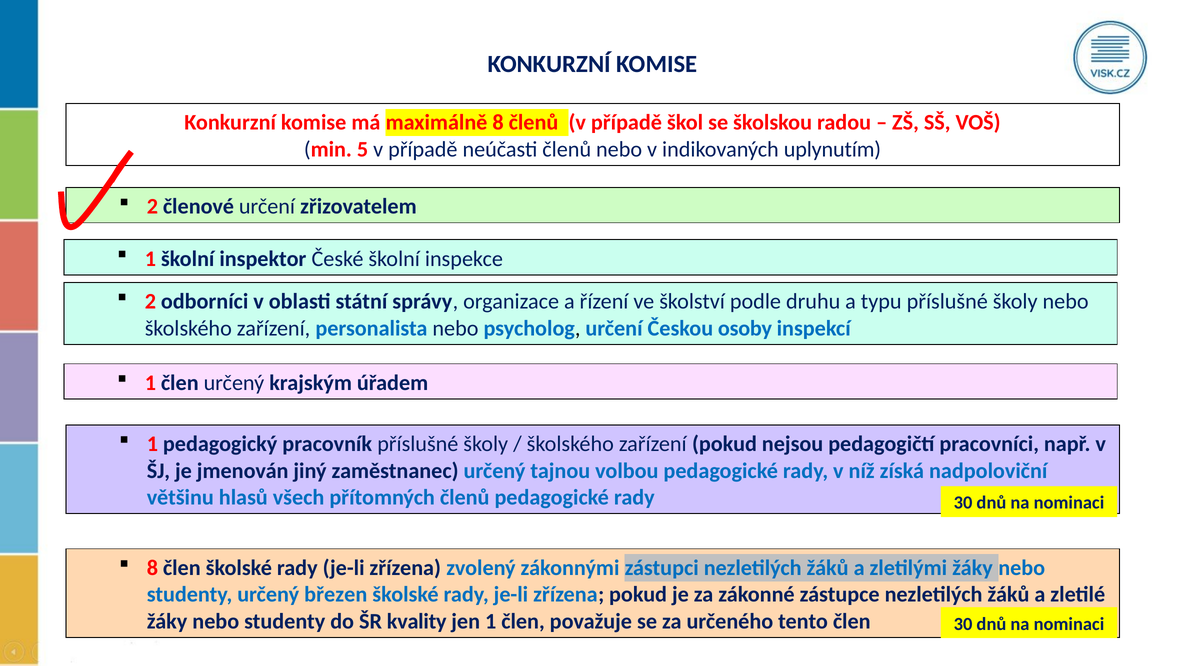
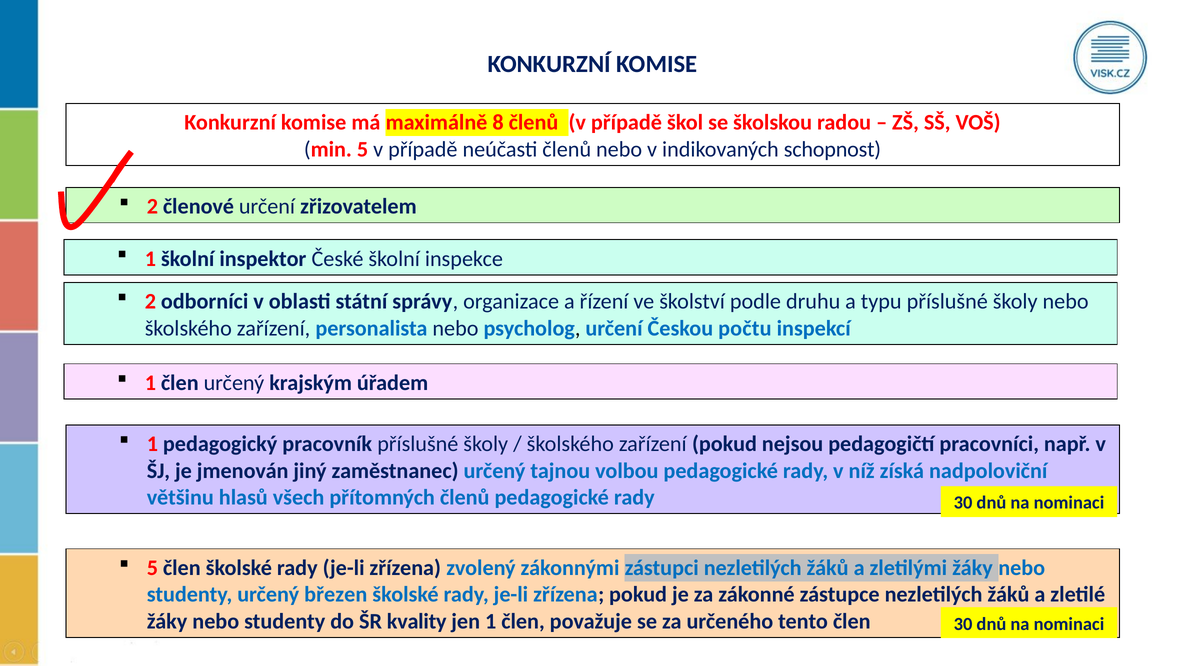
uplynutím: uplynutím -> schopnost
osoby: osoby -> počtu
8 at (152, 567): 8 -> 5
